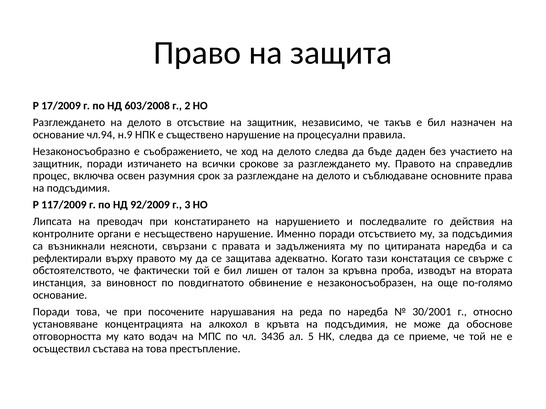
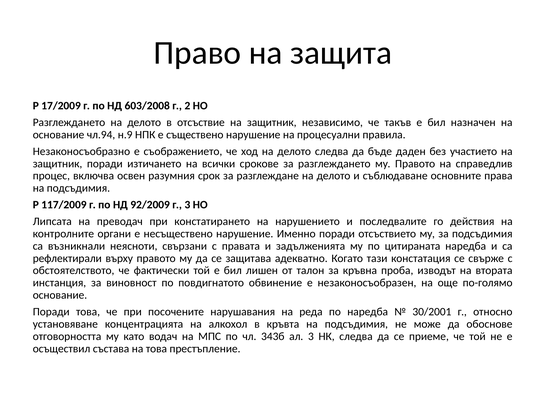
ал 5: 5 -> 3
